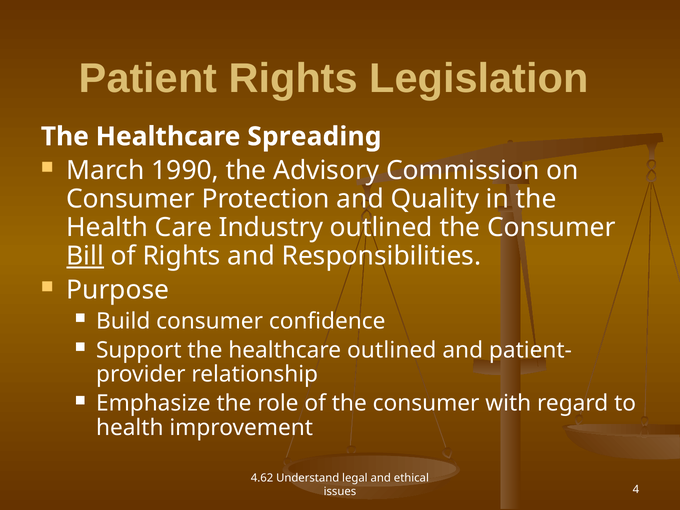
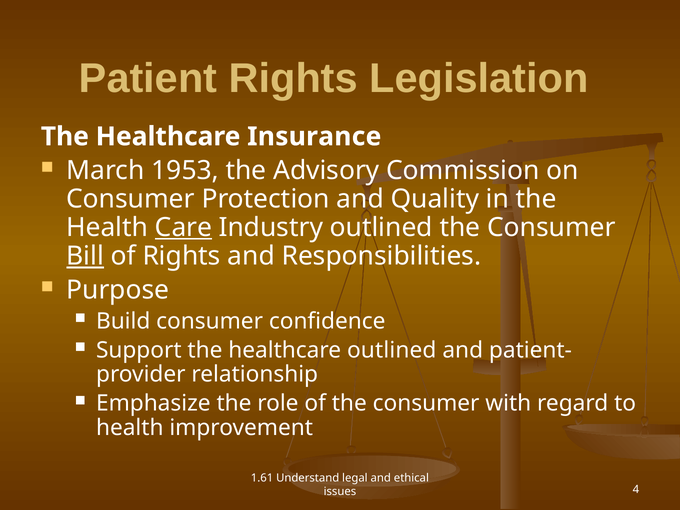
Spreading: Spreading -> Insurance
1990: 1990 -> 1953
Care underline: none -> present
4.62: 4.62 -> 1.61
